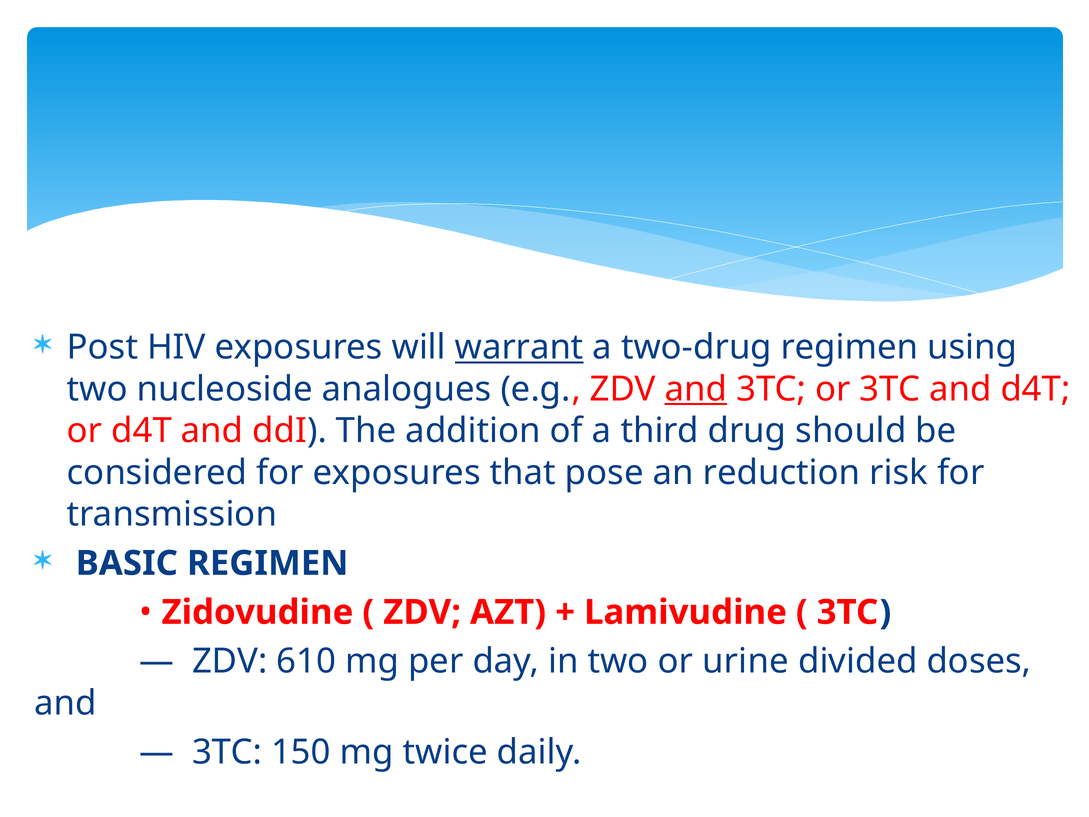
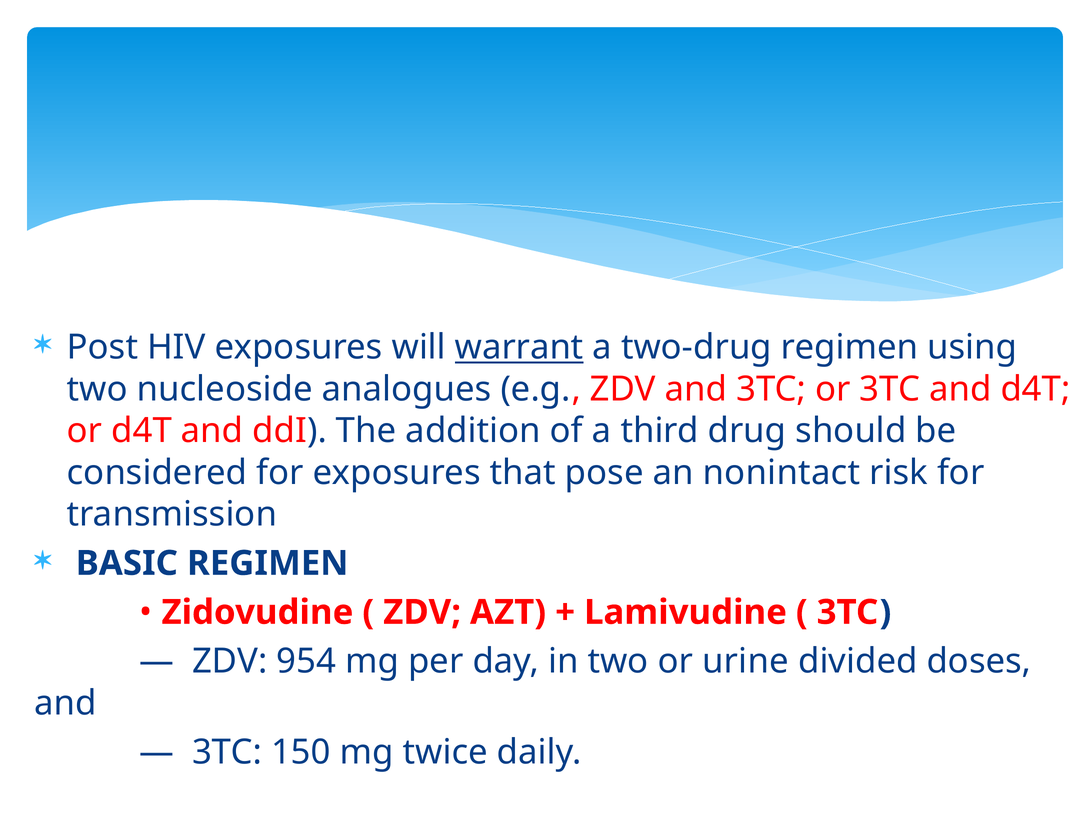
and at (696, 389) underline: present -> none
reduction: reduction -> nonintact
610: 610 -> 954
